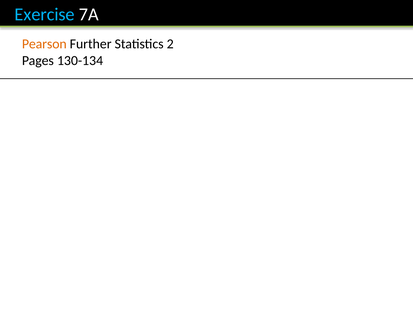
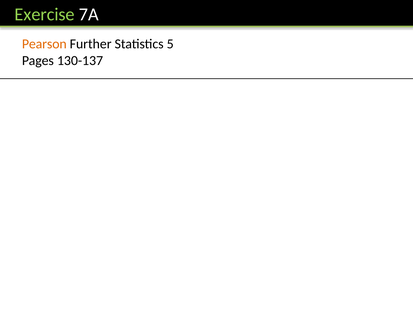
Exercise colour: light blue -> light green
2: 2 -> 5
130-134: 130-134 -> 130-137
